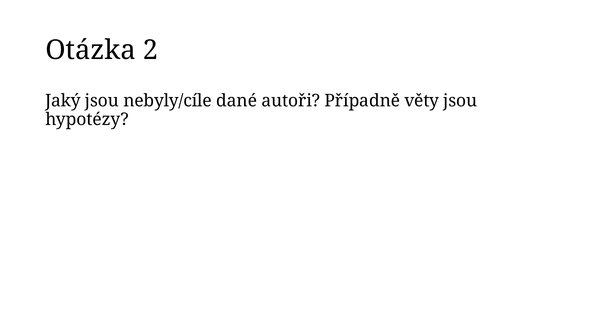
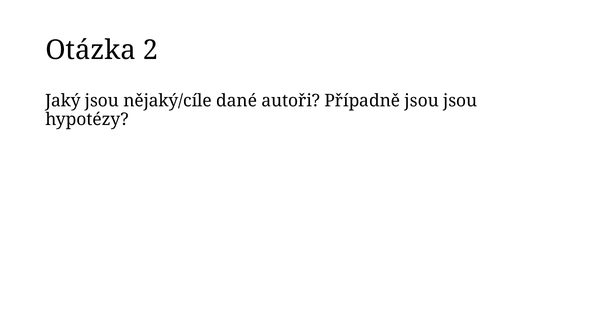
nebyly/cíle: nebyly/cíle -> nějaký/cíle
Případně věty: věty -> jsou
